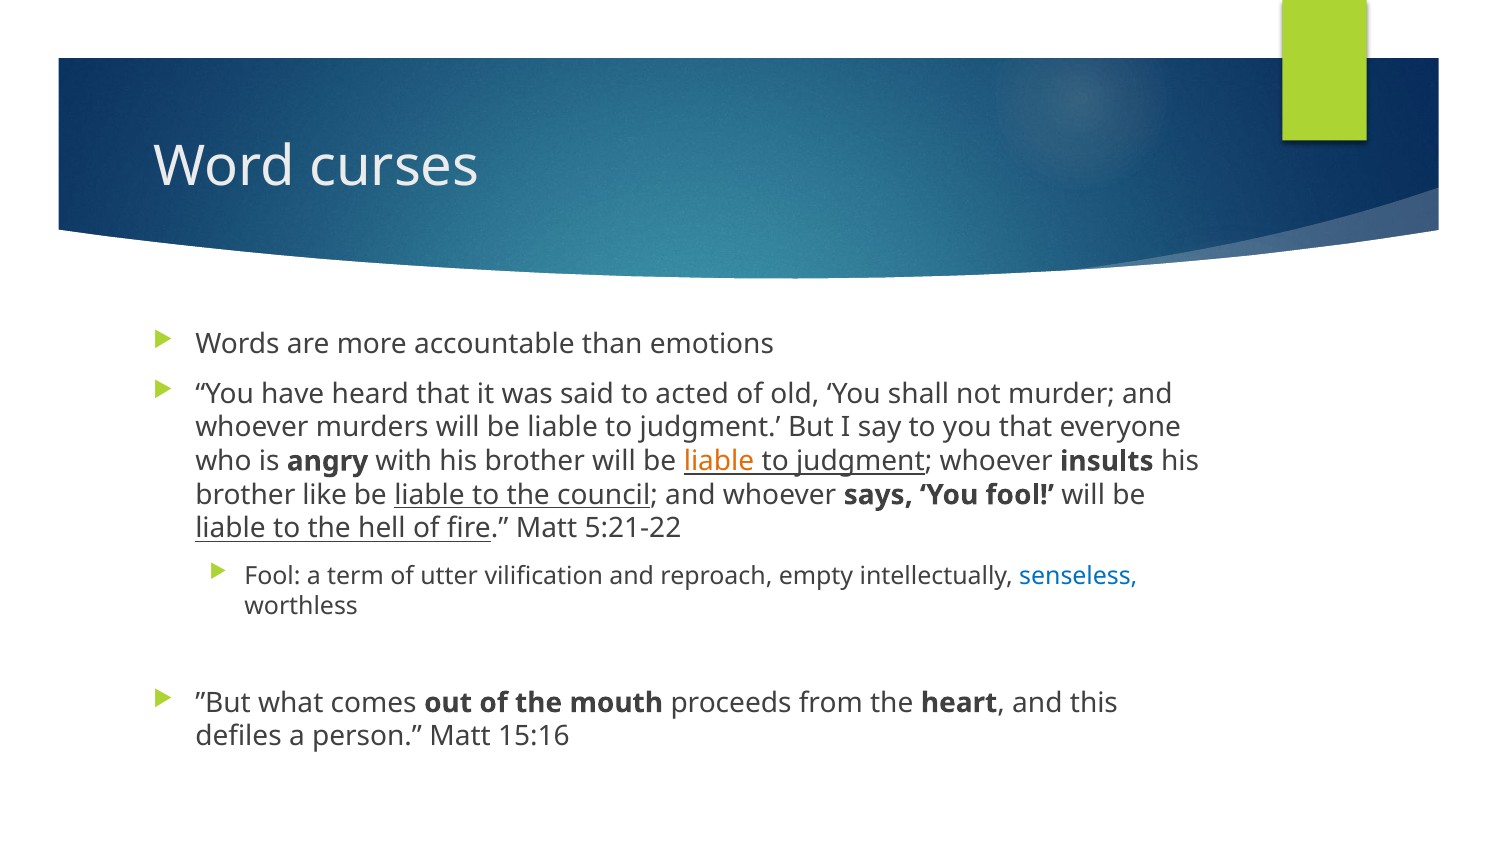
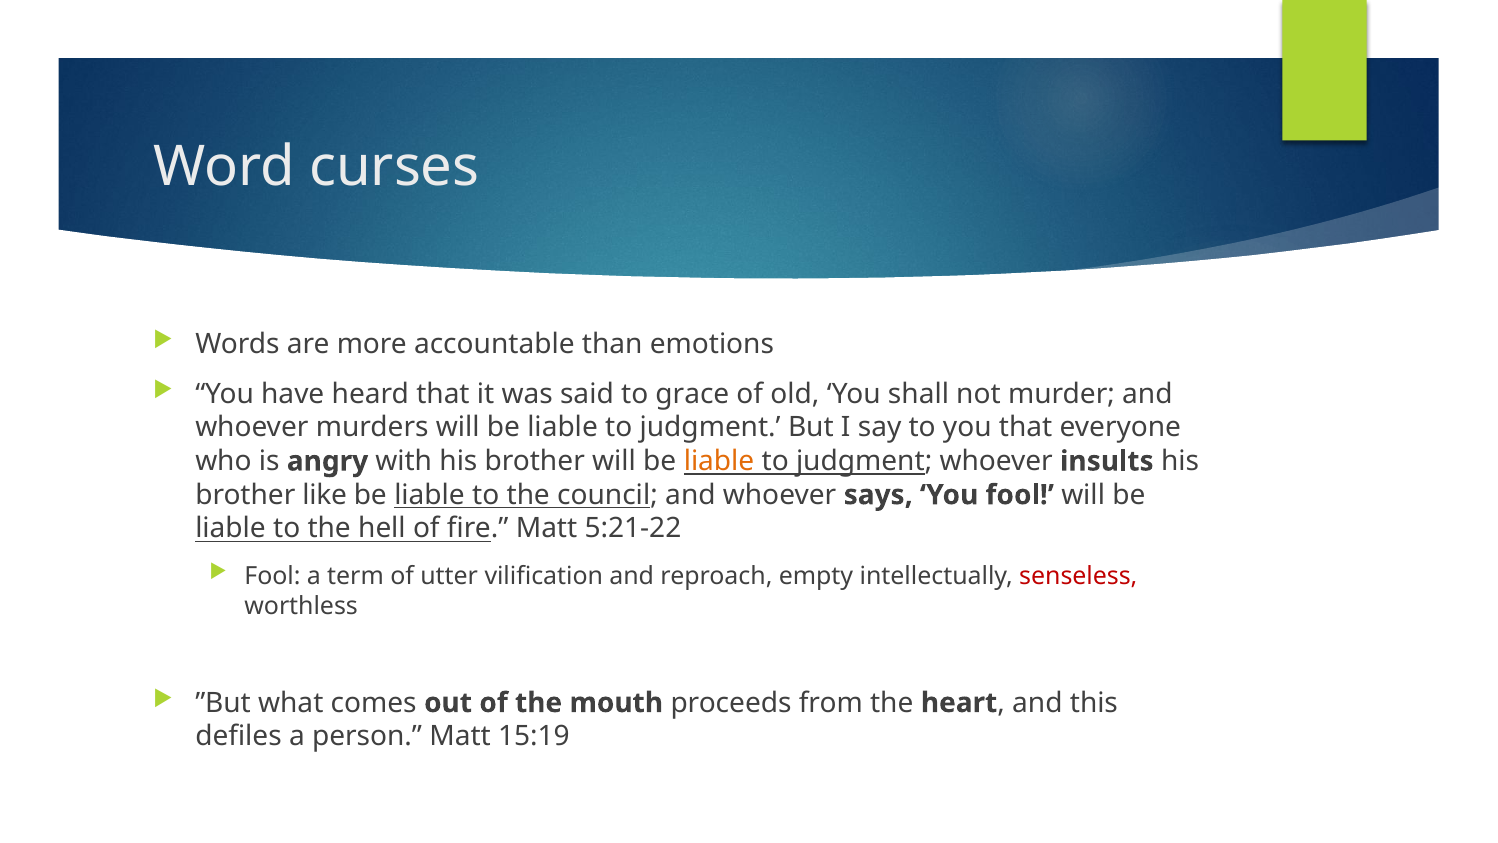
acted: acted -> grace
senseless colour: blue -> red
15:16: 15:16 -> 15:19
